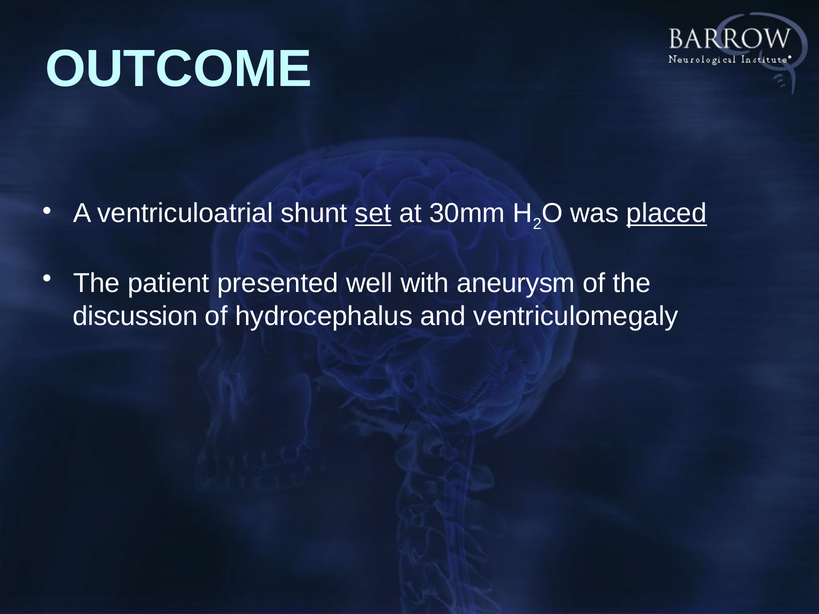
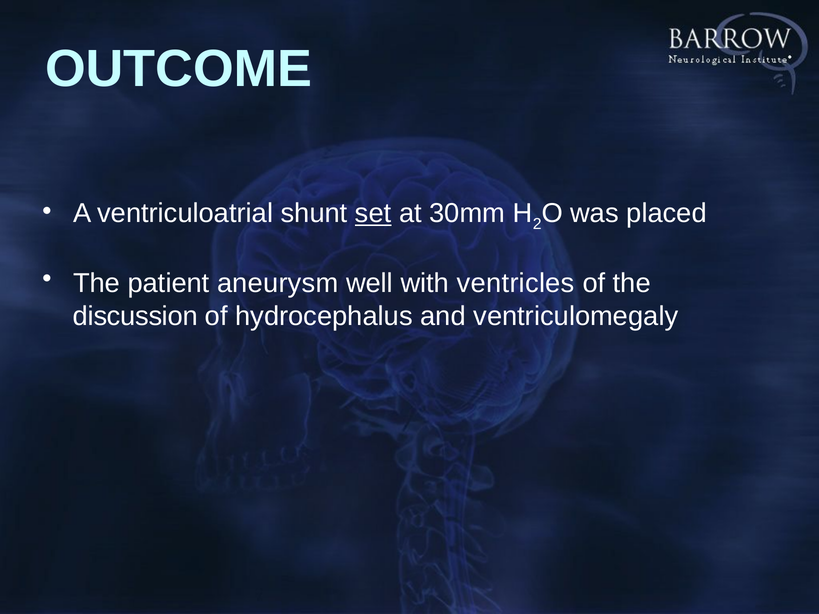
placed underline: present -> none
presented: presented -> aneurysm
aneurysm: aneurysm -> ventricles
